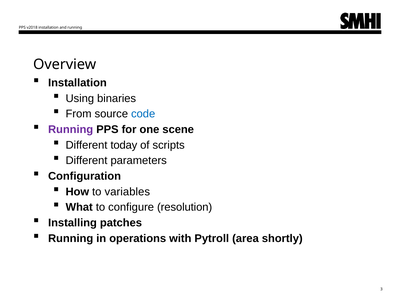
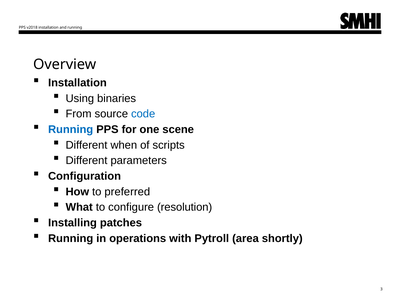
Running at (71, 129) colour: purple -> blue
today: today -> when
variables: variables -> preferred
